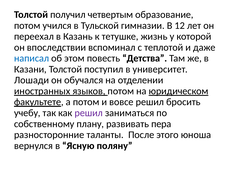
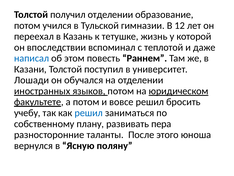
получил четвертым: четвертым -> отделении
Детства: Детства -> Раннем
решил at (89, 113) colour: purple -> blue
